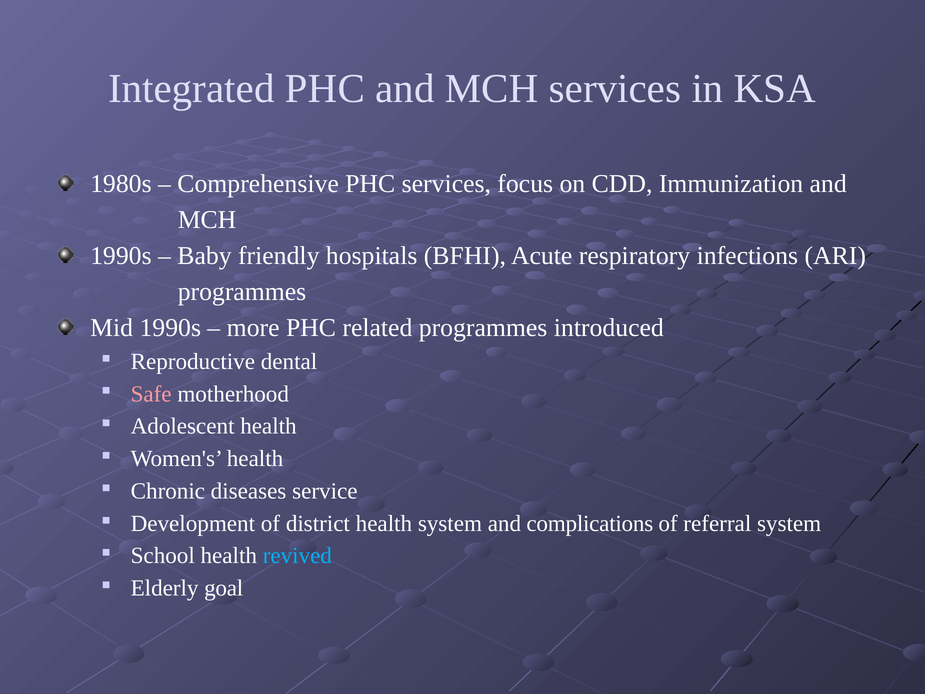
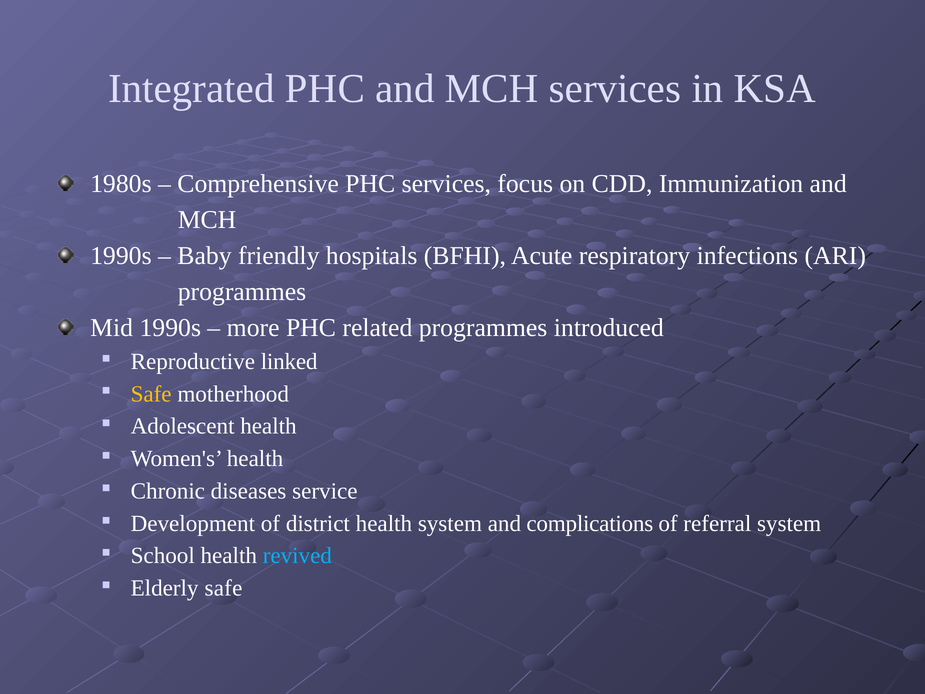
dental: dental -> linked
Safe at (151, 394) colour: pink -> yellow
Elderly goal: goal -> safe
